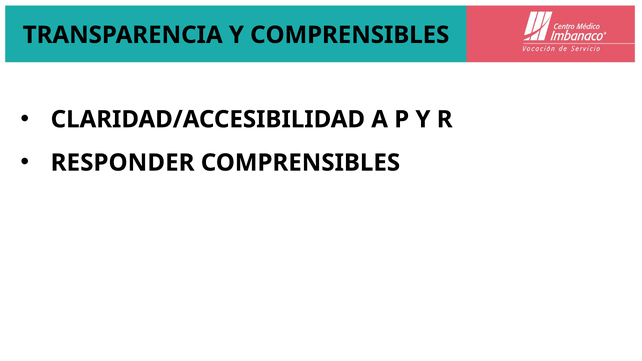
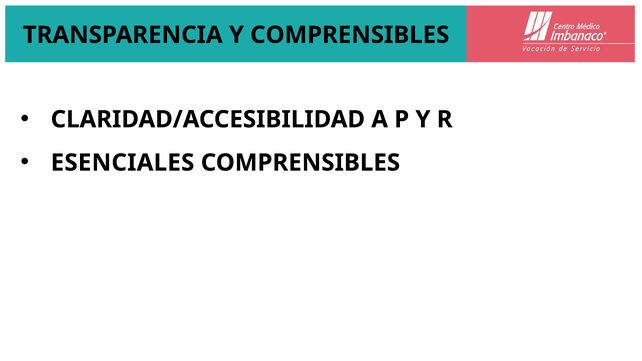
RESPONDER: RESPONDER -> ESENCIALES
